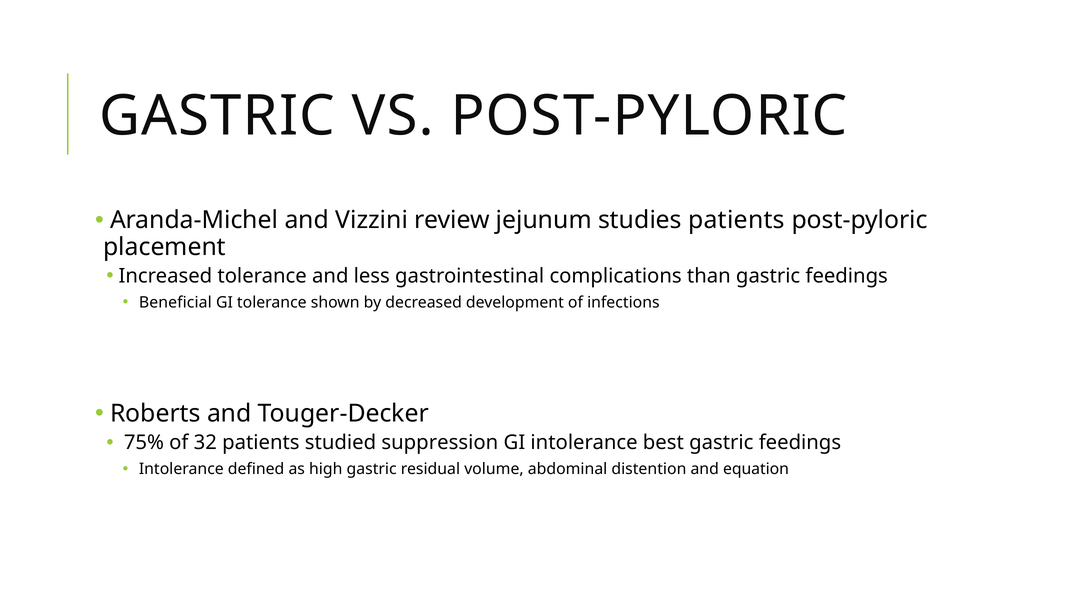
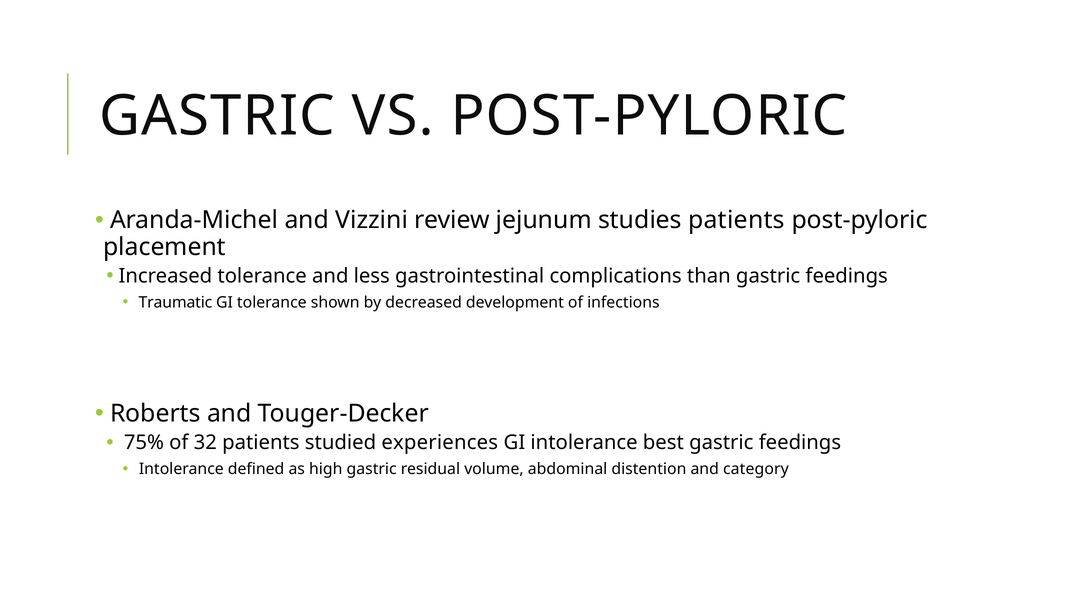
Beneficial: Beneficial -> Traumatic
suppression: suppression -> experiences
equation: equation -> category
